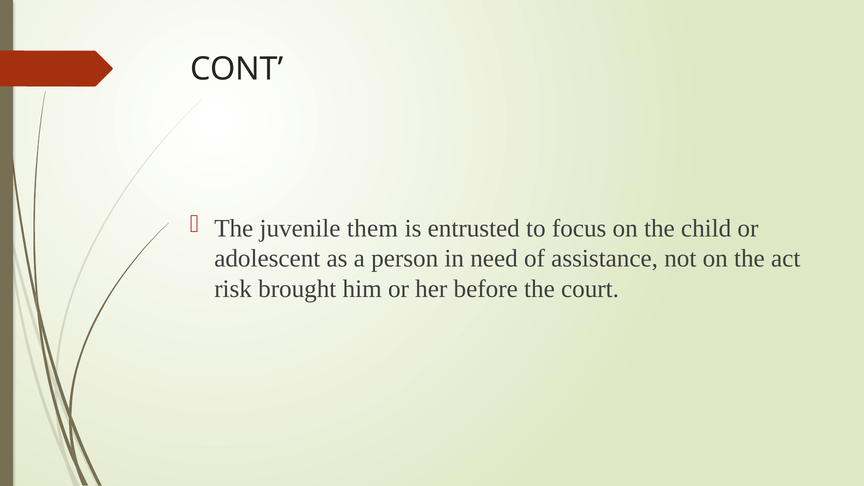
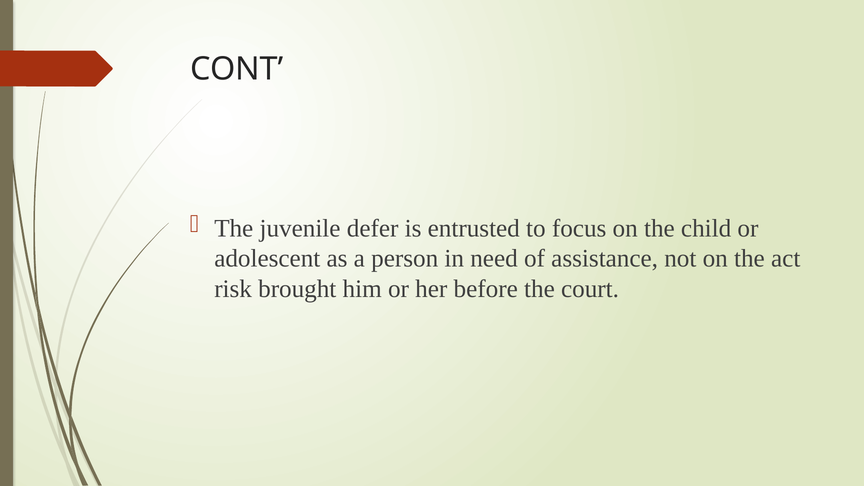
them: them -> defer
